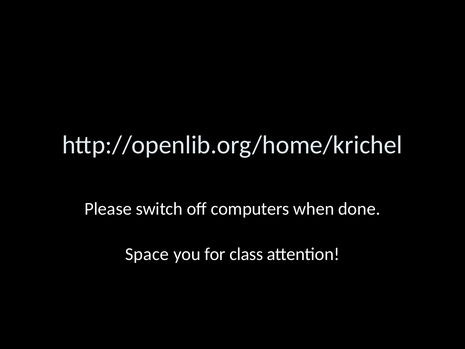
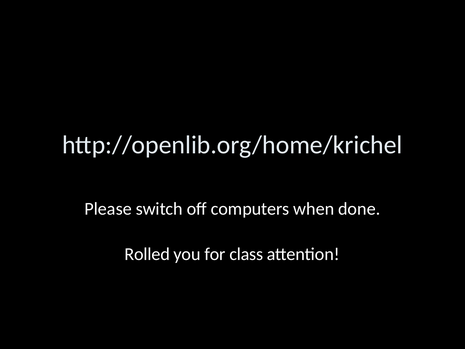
Space: Space -> Rolled
